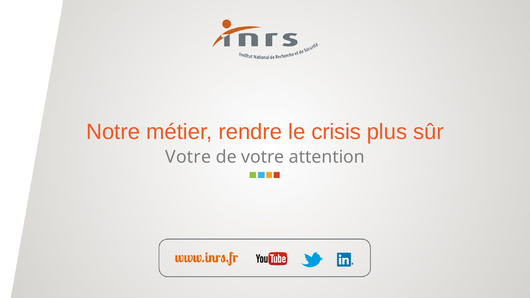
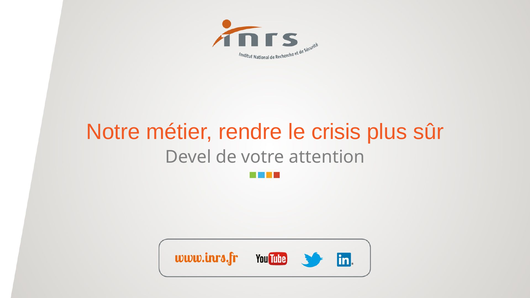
Votre at (188, 157): Votre -> Devel
